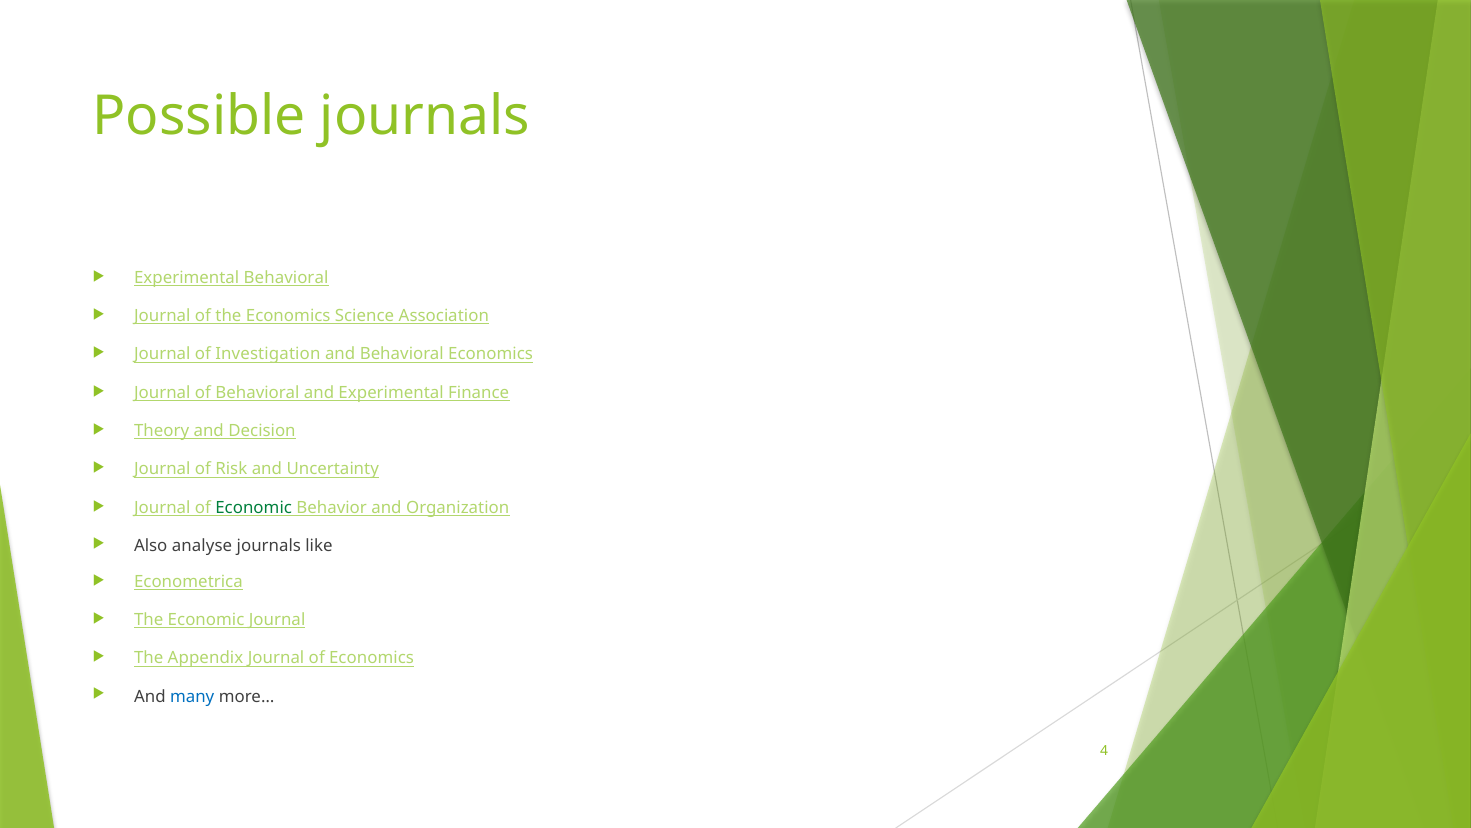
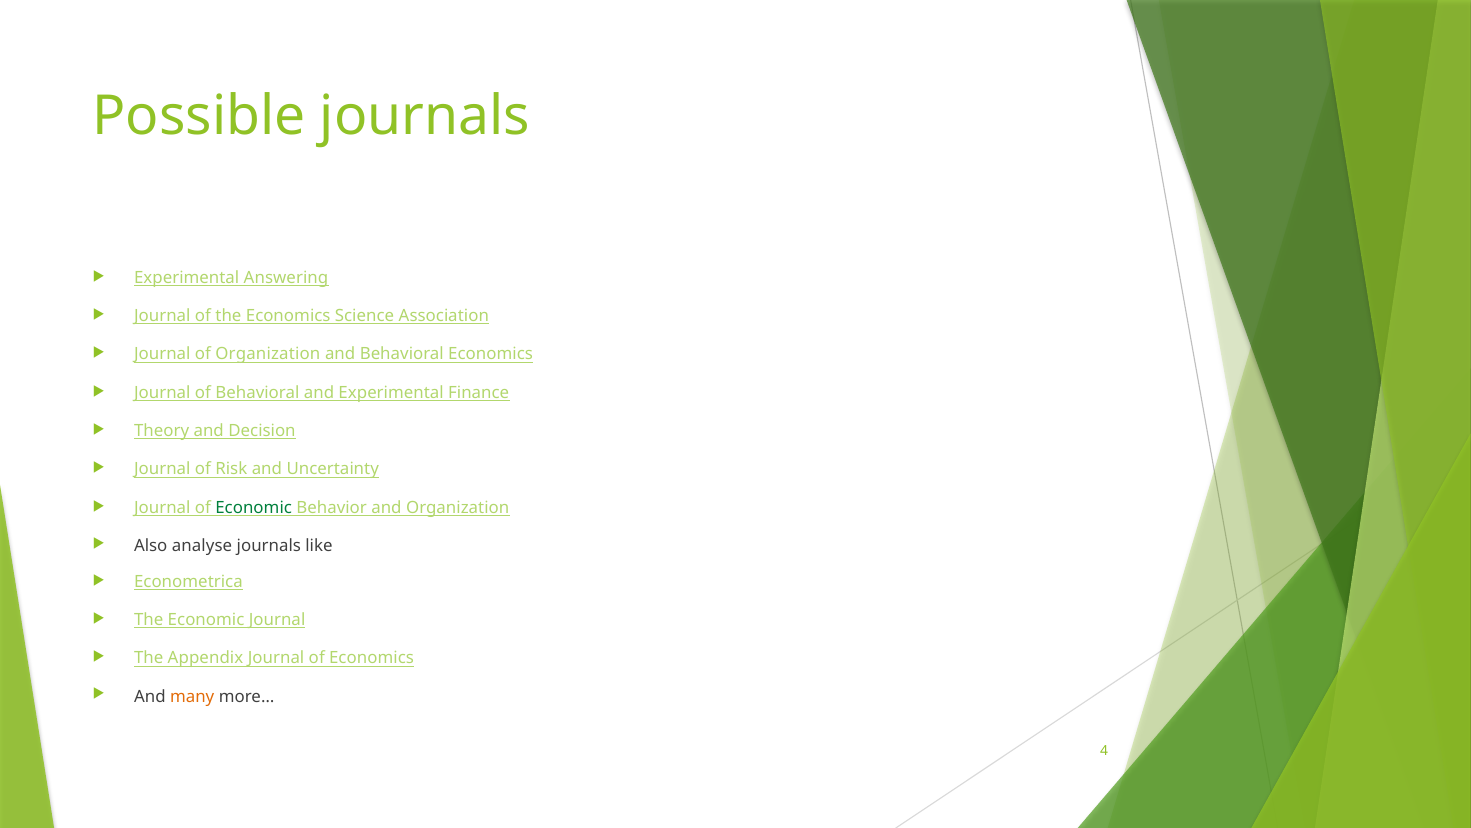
Experimental Behavioral: Behavioral -> Answering
of Investigation: Investigation -> Organization
many colour: blue -> orange
